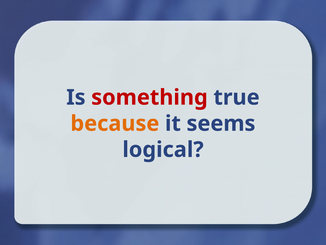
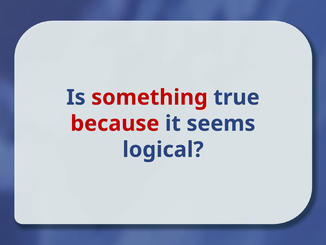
because colour: orange -> red
